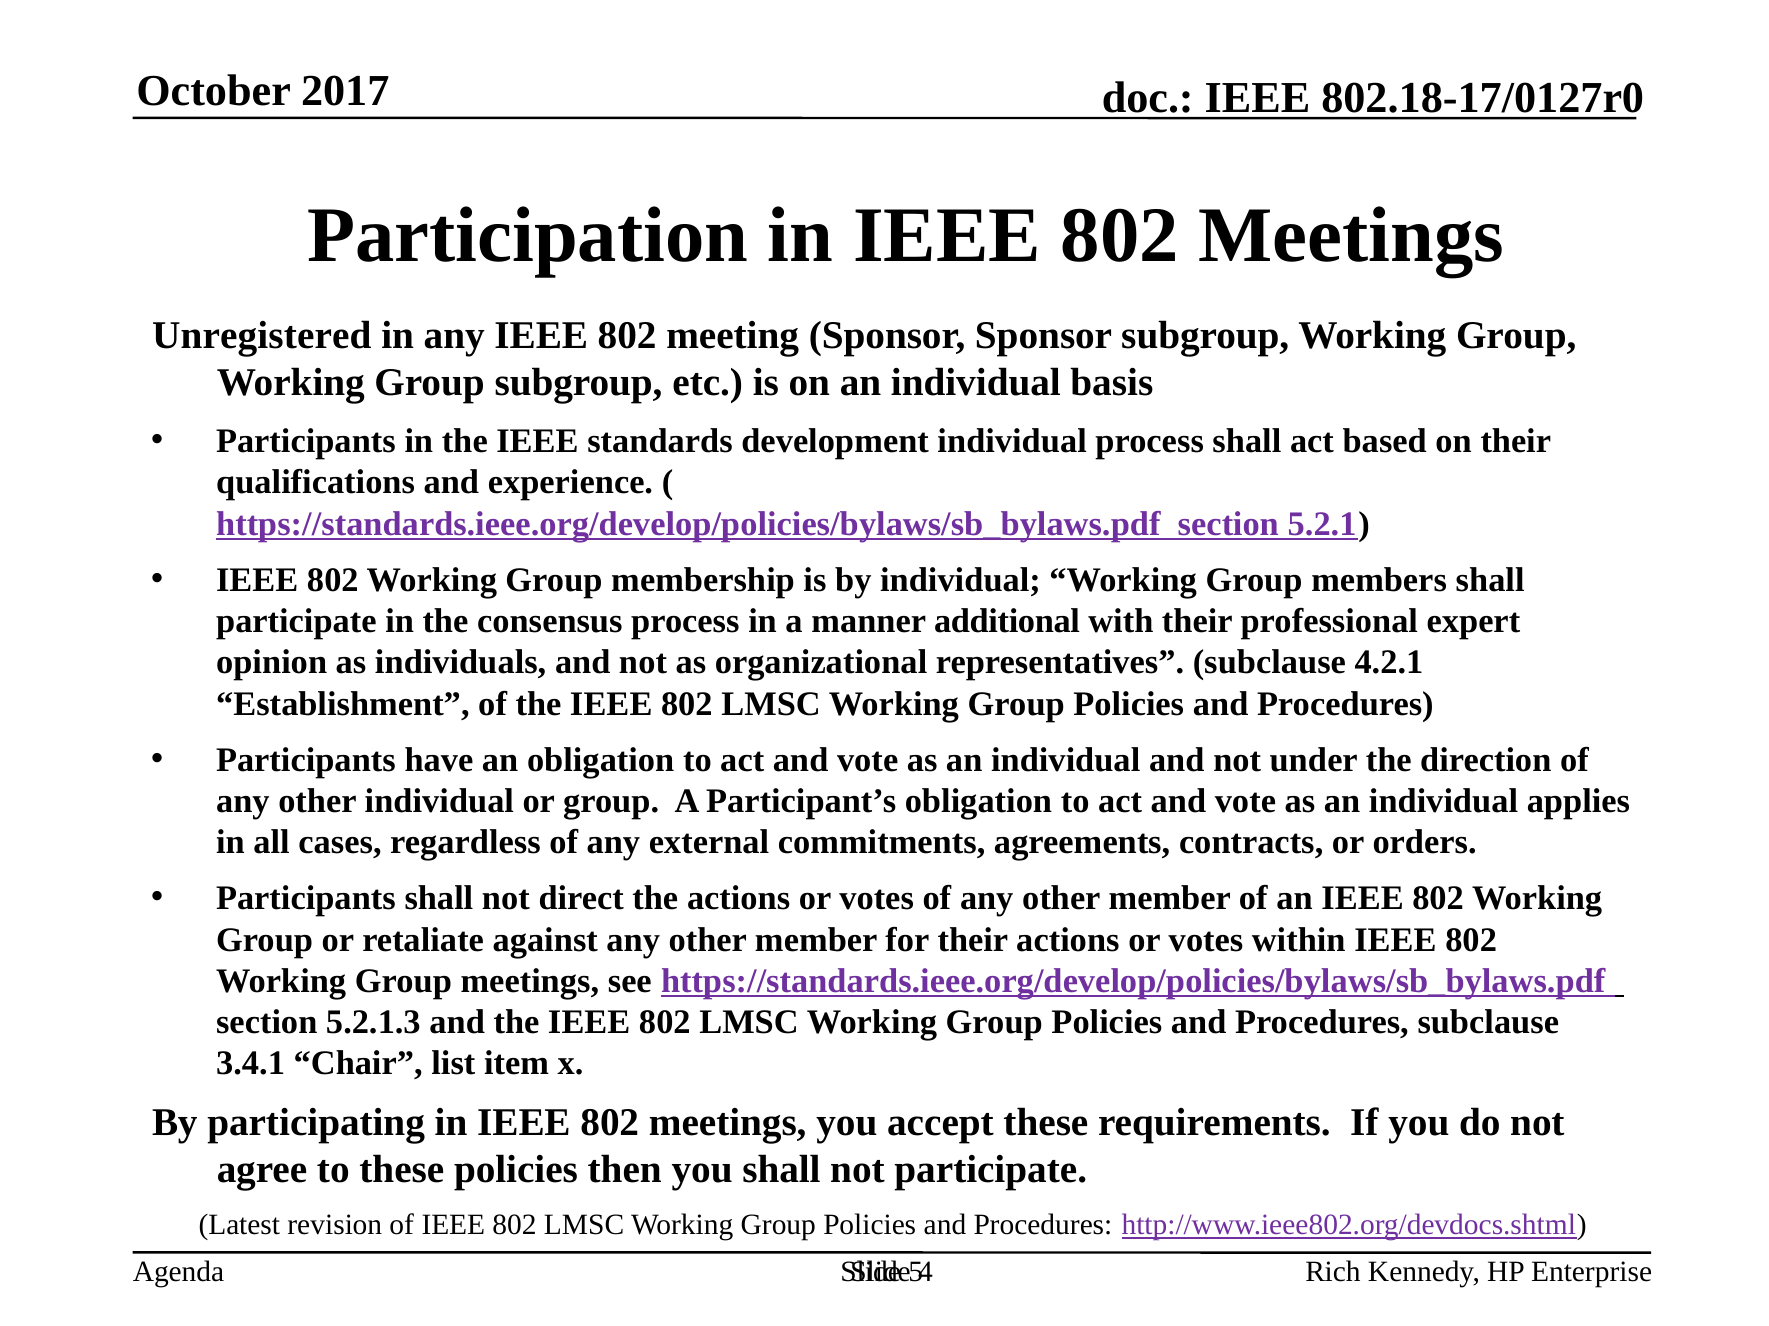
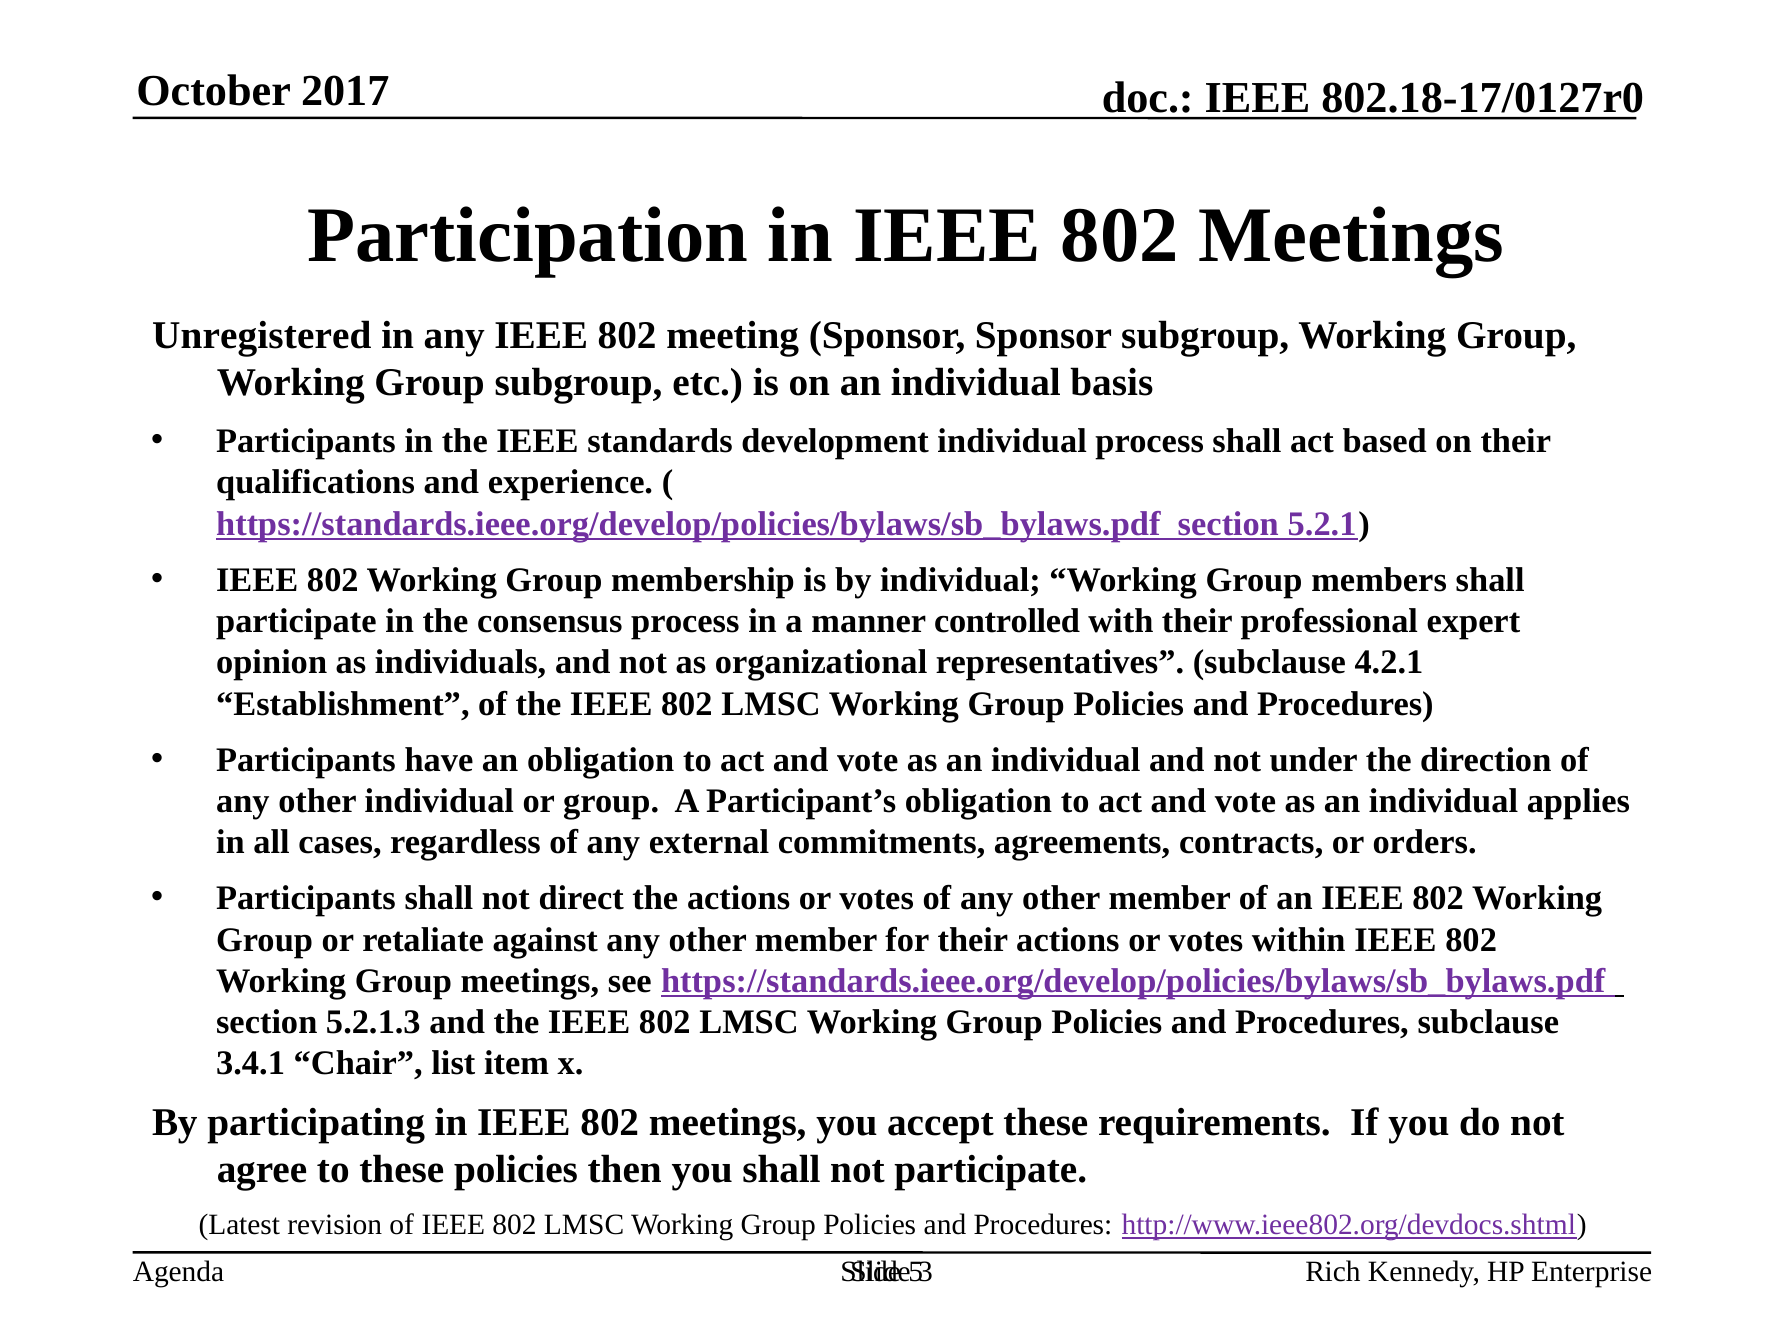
additional: additional -> controlled
4: 4 -> 3
